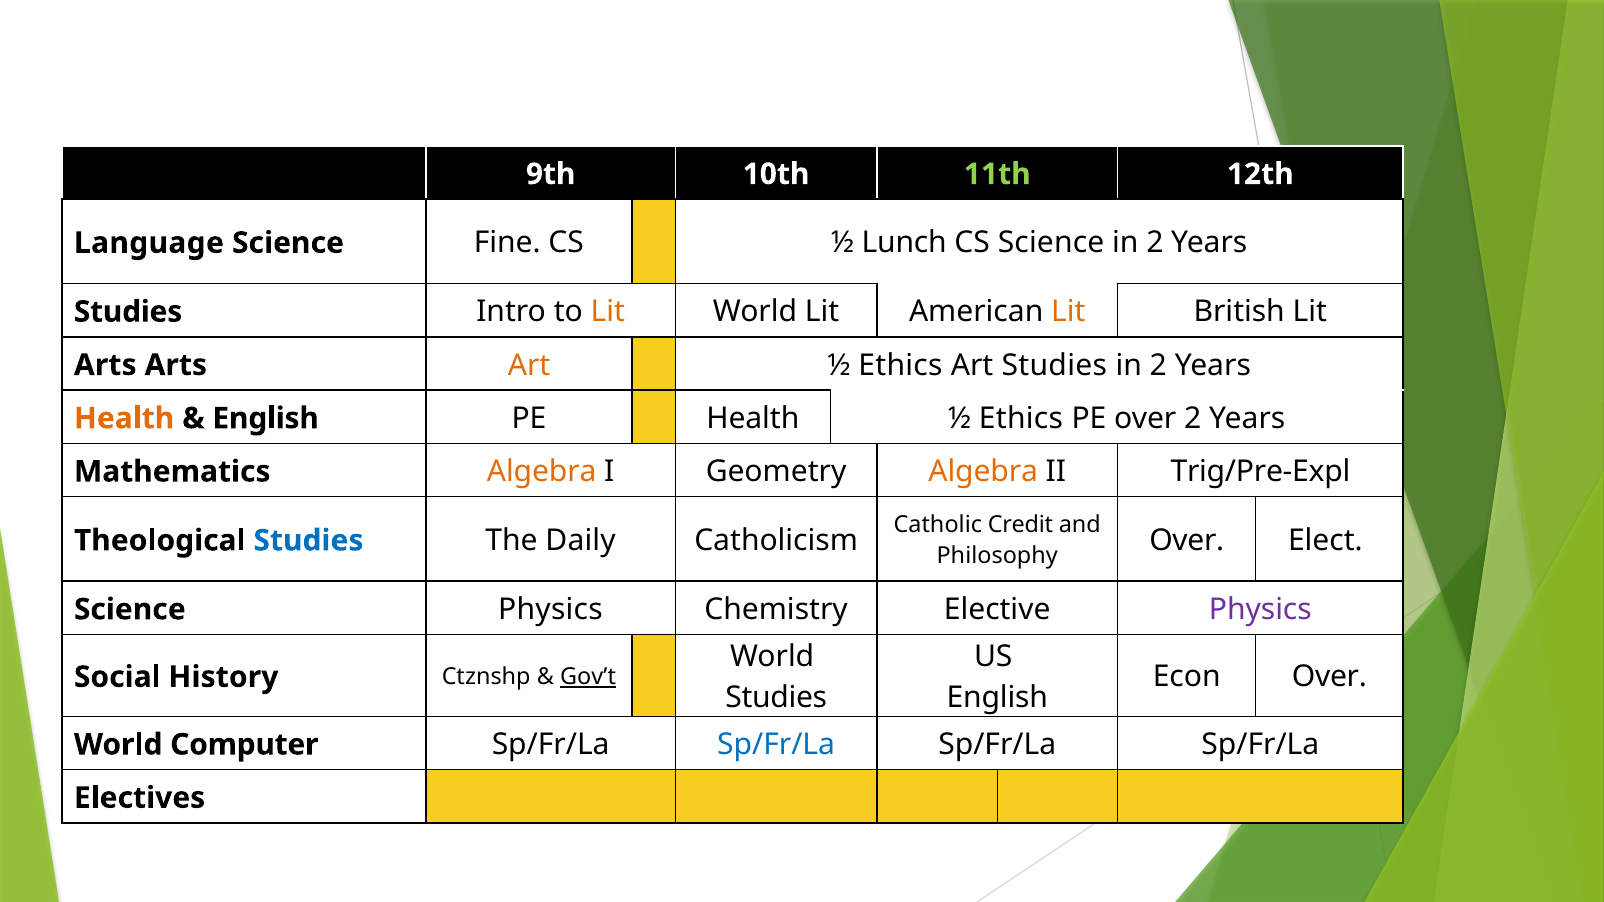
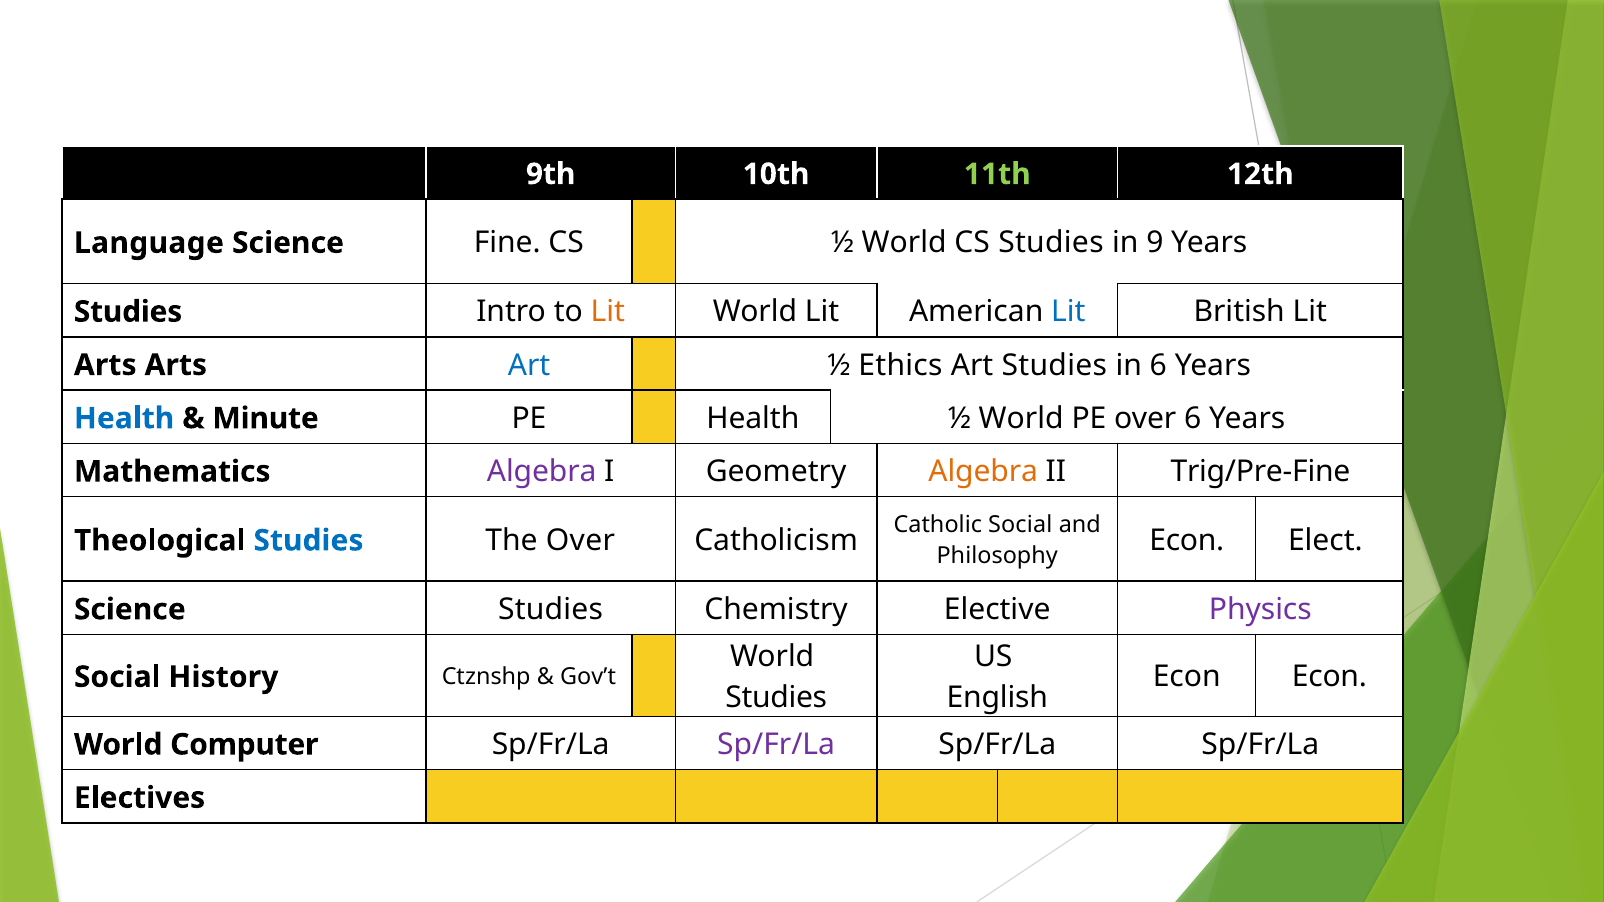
CS ½ Lunch: Lunch -> World
CS Science: Science -> Studies
2 at (1155, 243): 2 -> 9
Lit at (1068, 312) colour: orange -> blue
Art at (529, 365) colour: orange -> blue
2 at (1158, 365): 2 -> 6
Health at (124, 418) colour: orange -> blue
English at (266, 418): English -> Minute
Health ½ Ethics: Ethics -> World
over 2: 2 -> 6
Algebra at (542, 472) colour: orange -> purple
Trig/Pre-Expl: Trig/Pre-Expl -> Trig/Pre-Fine
Catholic Credit: Credit -> Social
The Daily: Daily -> Over
Philosophy Over: Over -> Econ
Science Physics: Physics -> Studies
Econ Over: Over -> Econ
Gov’t underline: present -> none
Sp/Fr/La at (776, 745) colour: blue -> purple
